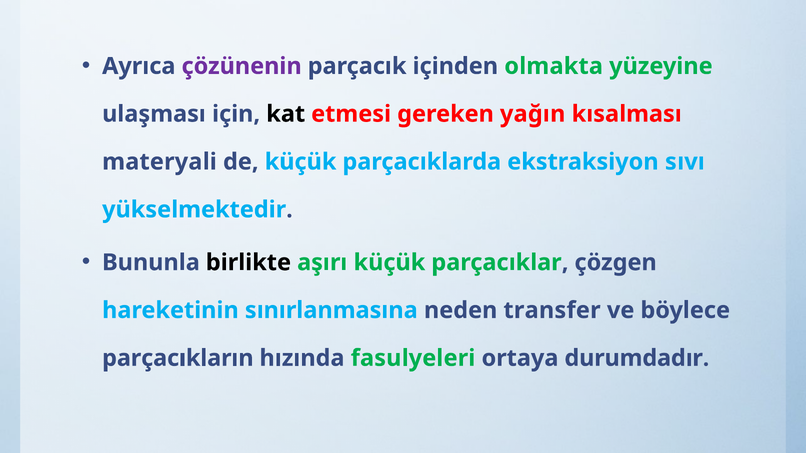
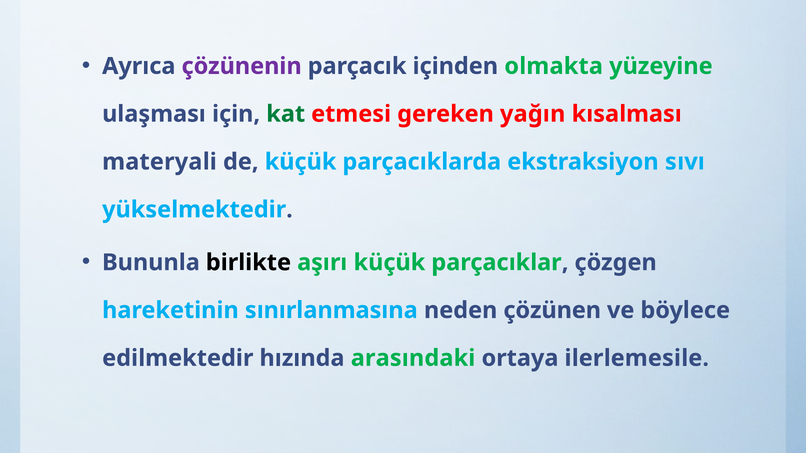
kat colour: black -> green
transfer: transfer -> çözünen
parçacıkların: parçacıkların -> edilmektedir
fasulyeleri: fasulyeleri -> arasındaki
durumdadır: durumdadır -> ilerlemesile
